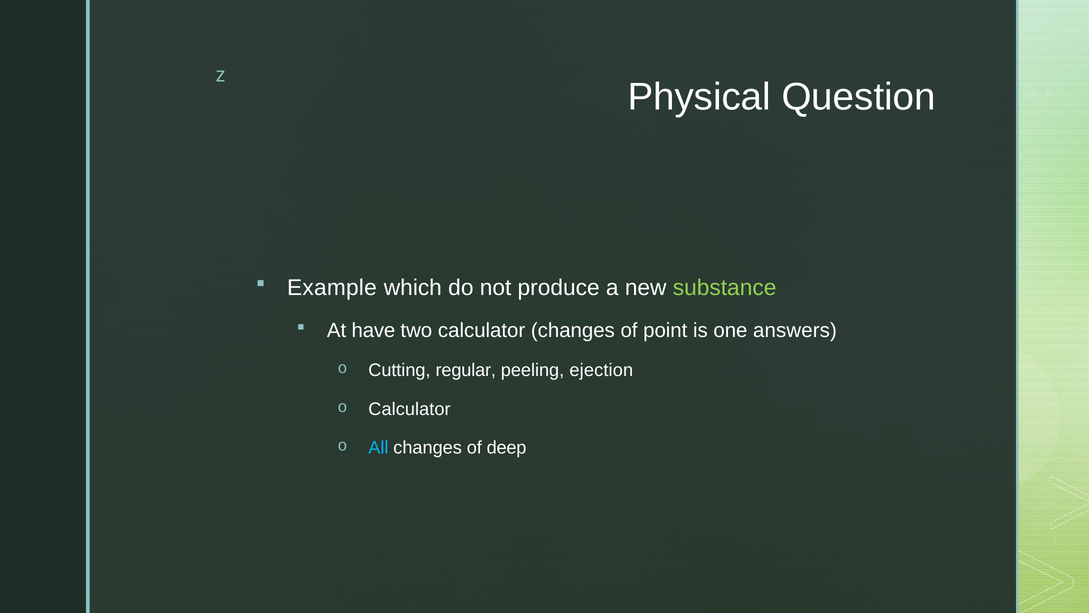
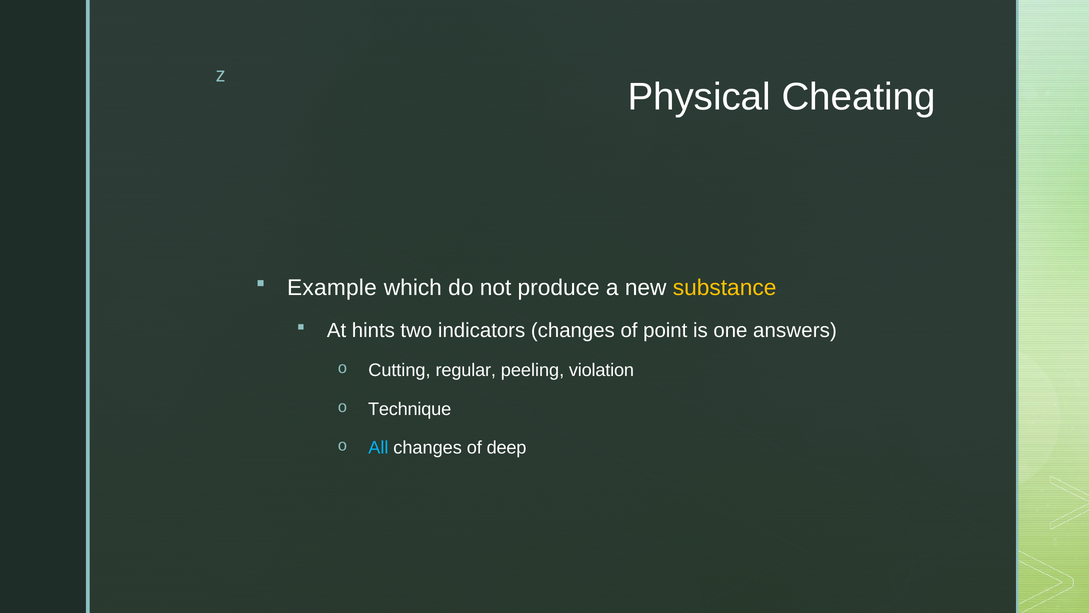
Question: Question -> Cheating
substance colour: light green -> yellow
have: have -> hints
two calculator: calculator -> indicators
ejection: ejection -> violation
Calculator at (409, 409): Calculator -> Technique
